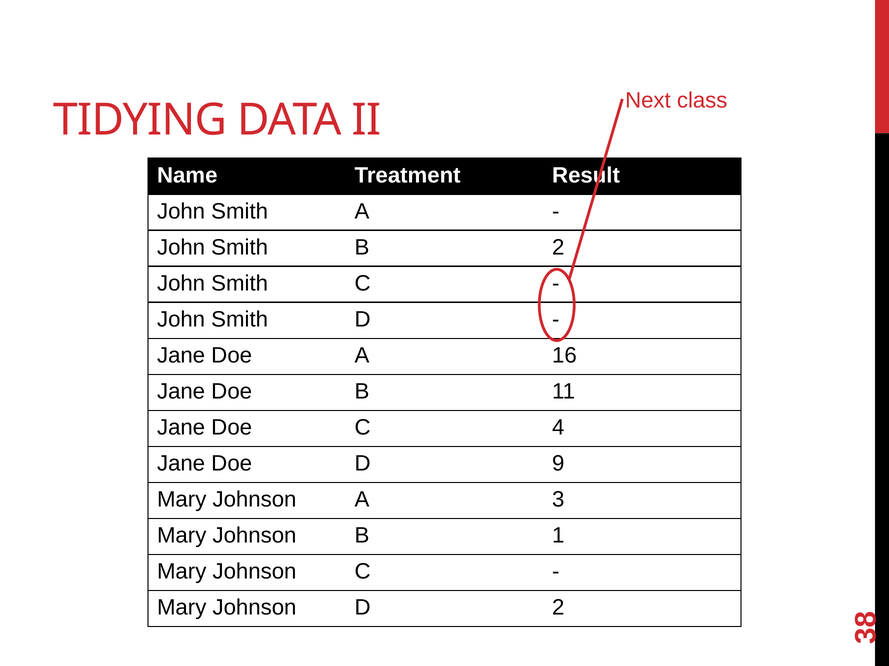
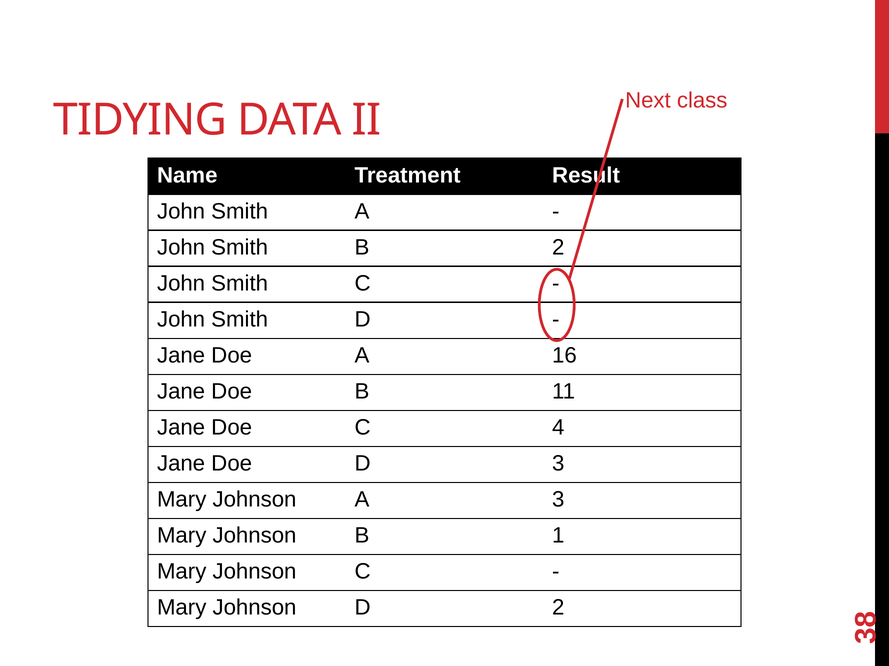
D 9: 9 -> 3
